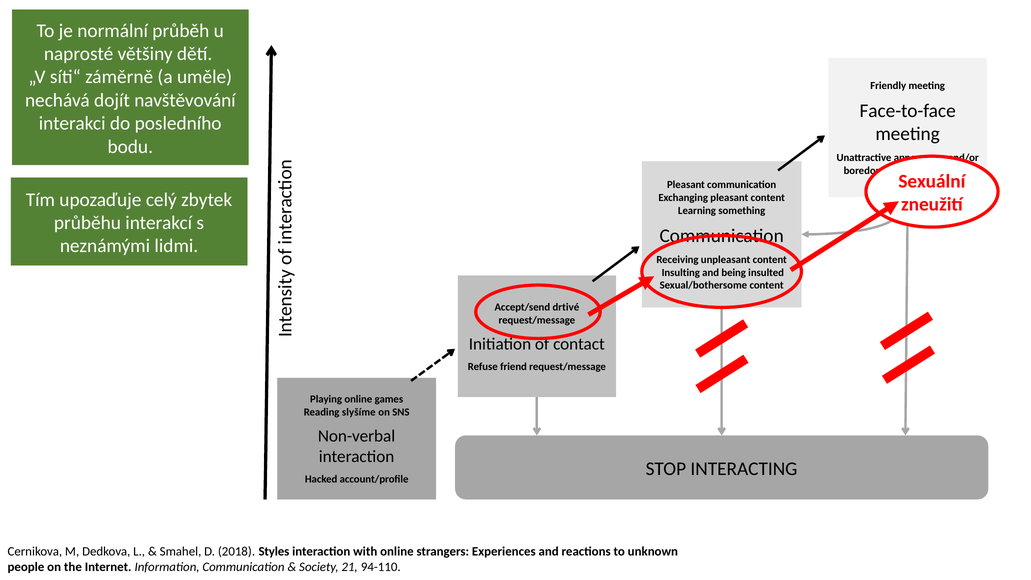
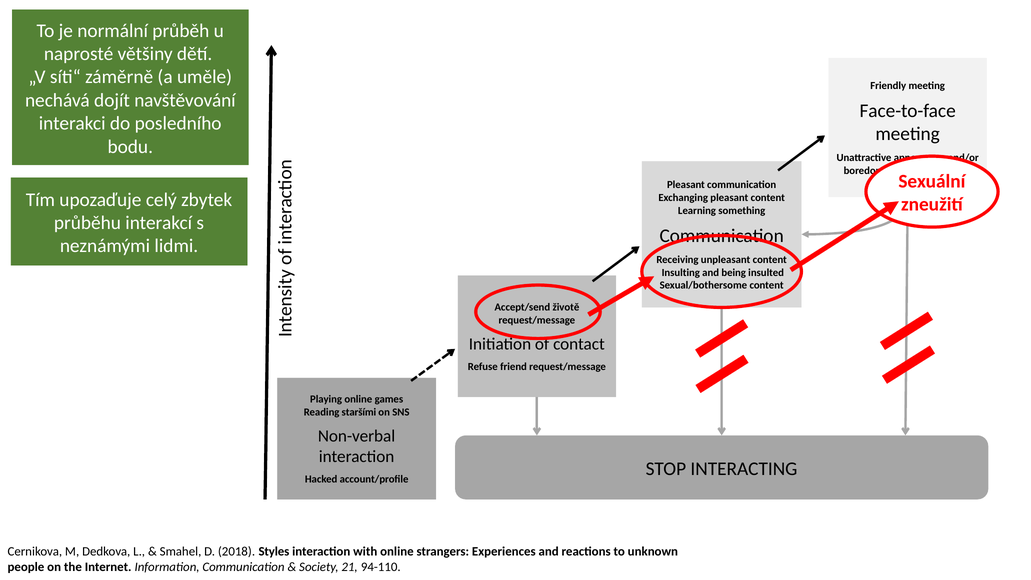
drtivé: drtivé -> životě
slyšíme: slyšíme -> staršími
